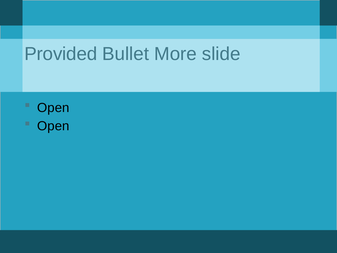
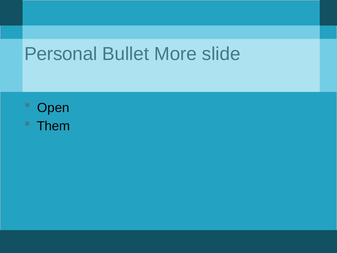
Provided: Provided -> Personal
Open at (53, 126): Open -> Them
